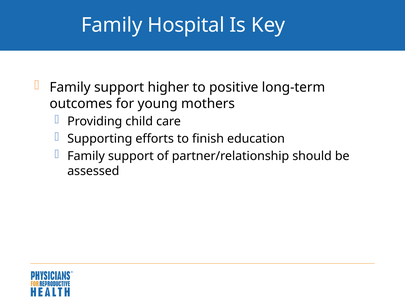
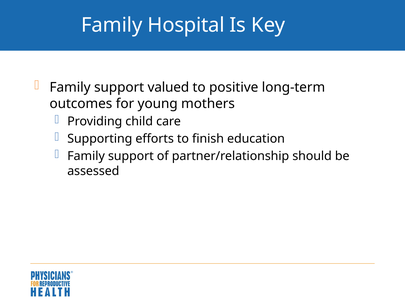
higher: higher -> valued
